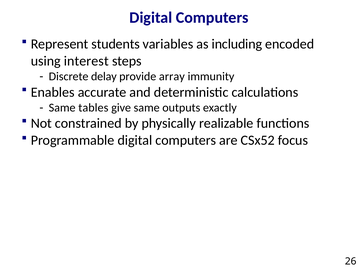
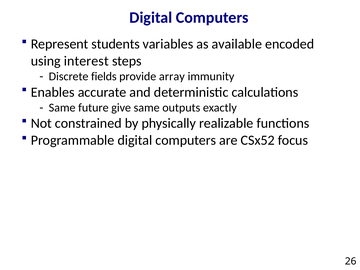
including: including -> available
delay: delay -> fields
tables: tables -> future
